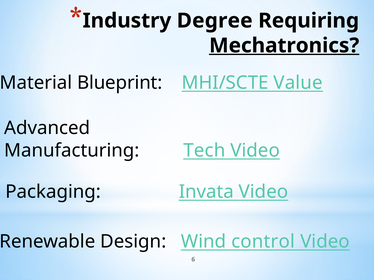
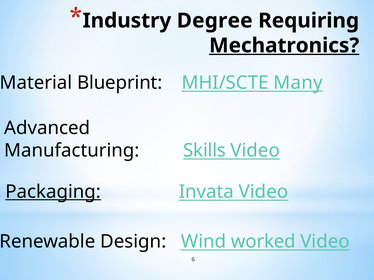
Value: Value -> Many
Tech: Tech -> Skills
Packaging underline: none -> present
control: control -> worked
